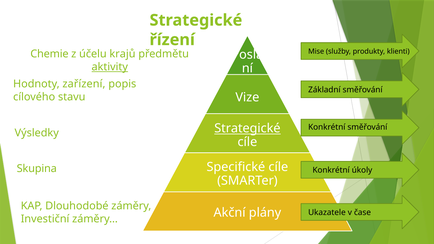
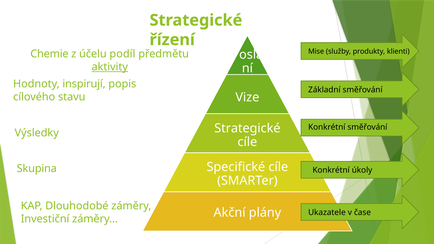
krajů: krajů -> podíl
zařízení: zařízení -> inspirují
Strategické at (247, 129) underline: present -> none
